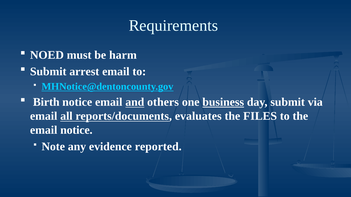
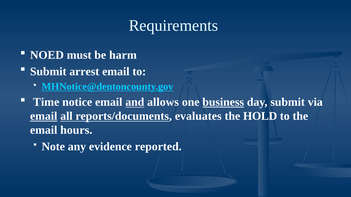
Birth: Birth -> Time
others: others -> allows
email at (44, 116) underline: none -> present
FILES: FILES -> HOLD
email notice: notice -> hours
